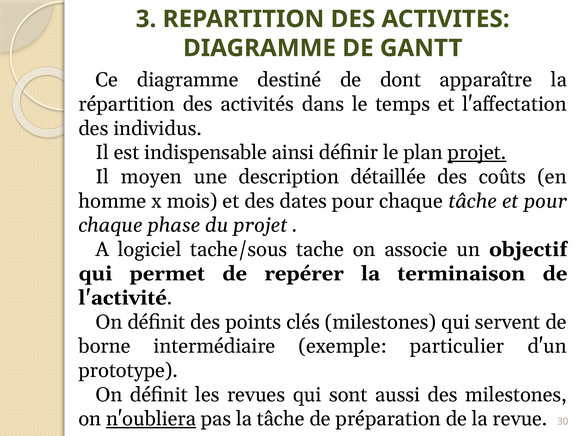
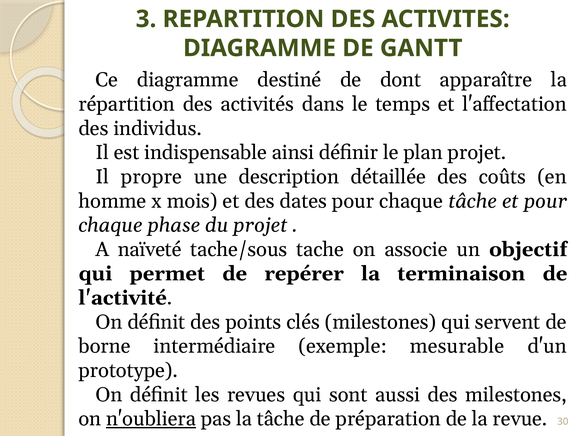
projet at (477, 153) underline: present -> none
moyen: moyen -> propre
logiciel: logiciel -> naïveté
particulier: particulier -> mesurable
